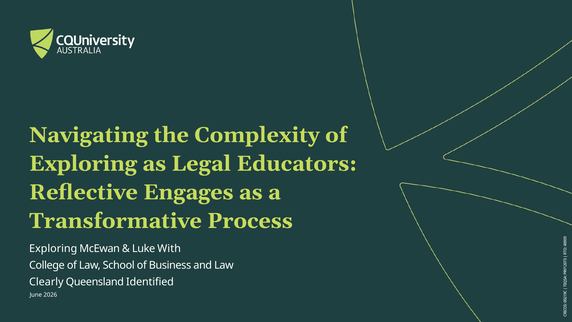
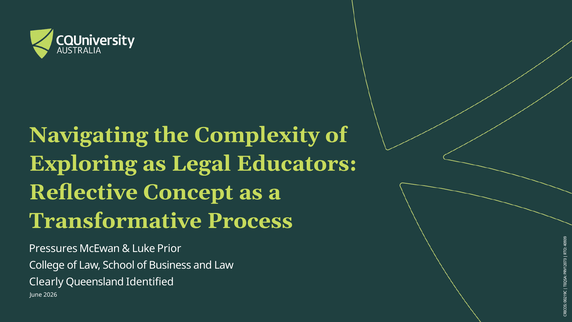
Engages: Engages -> Concept
Exploring at (53, 249): Exploring -> Pressures
With: With -> Prior
